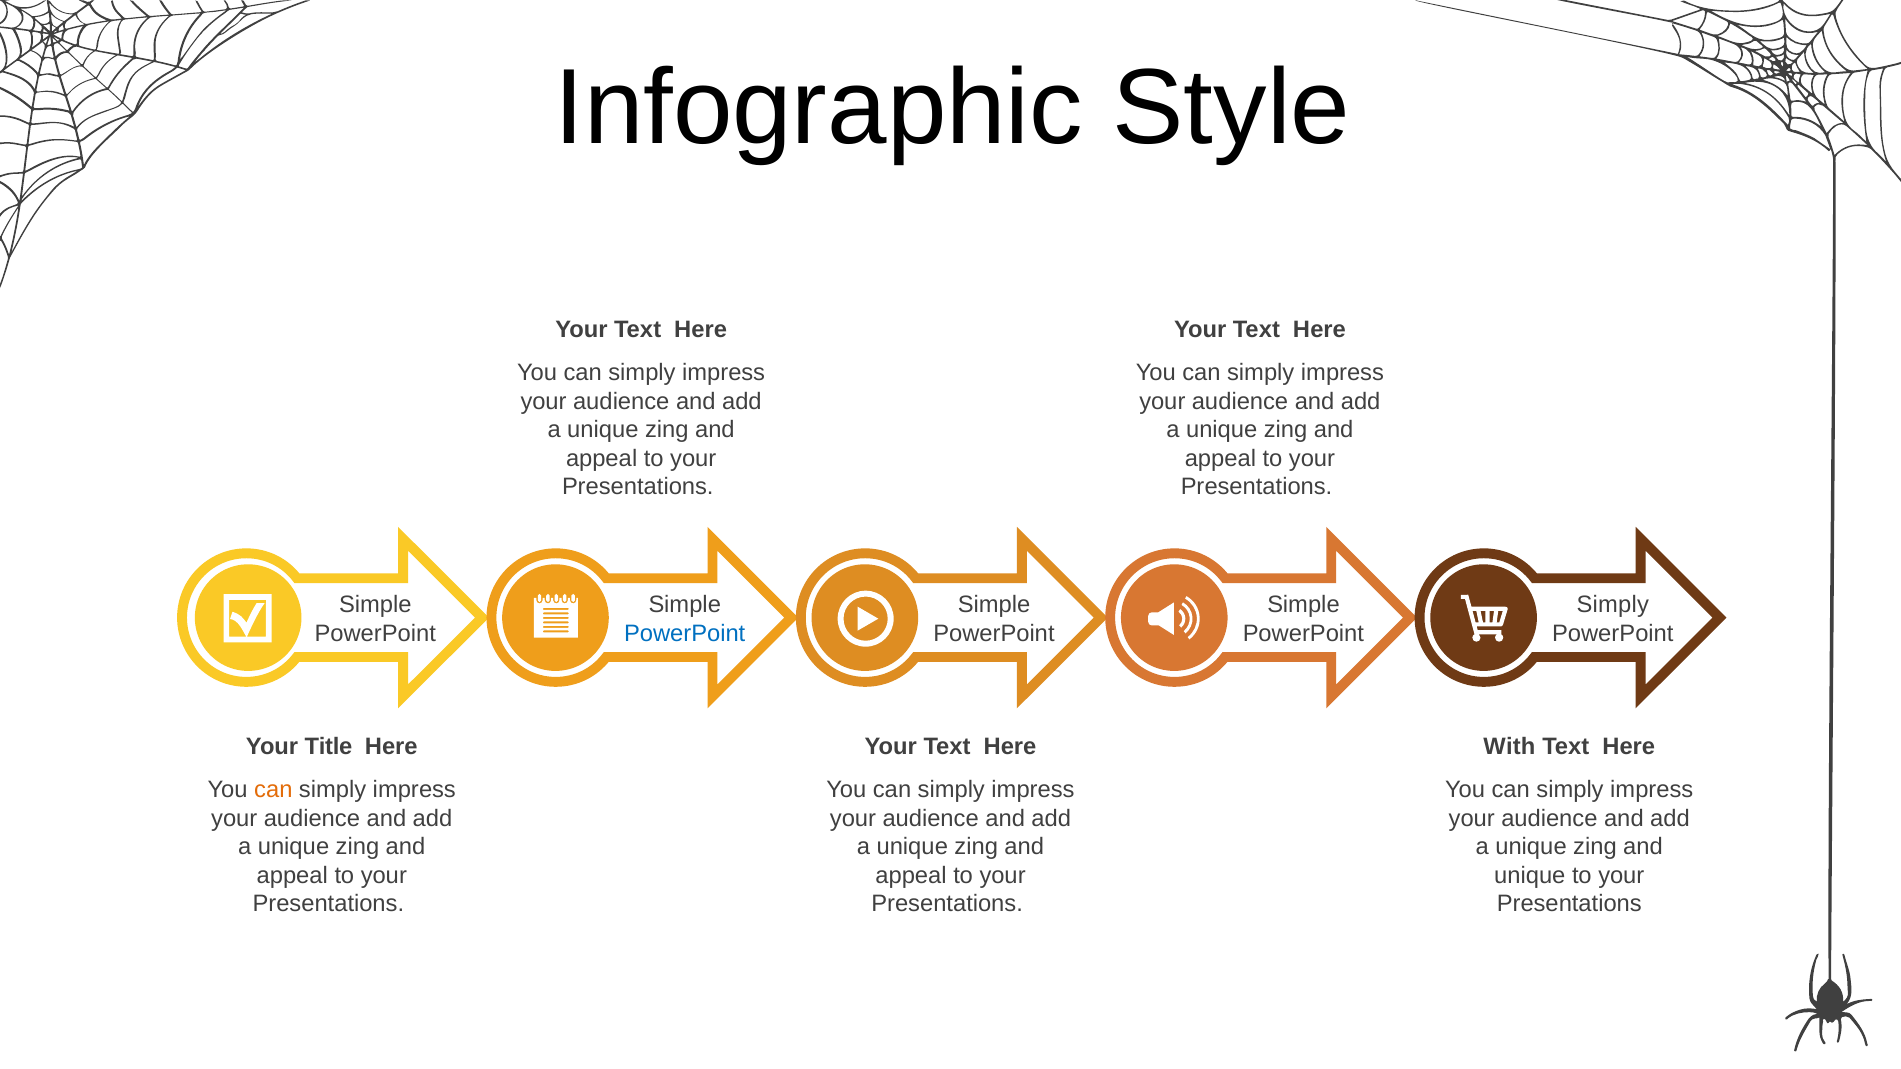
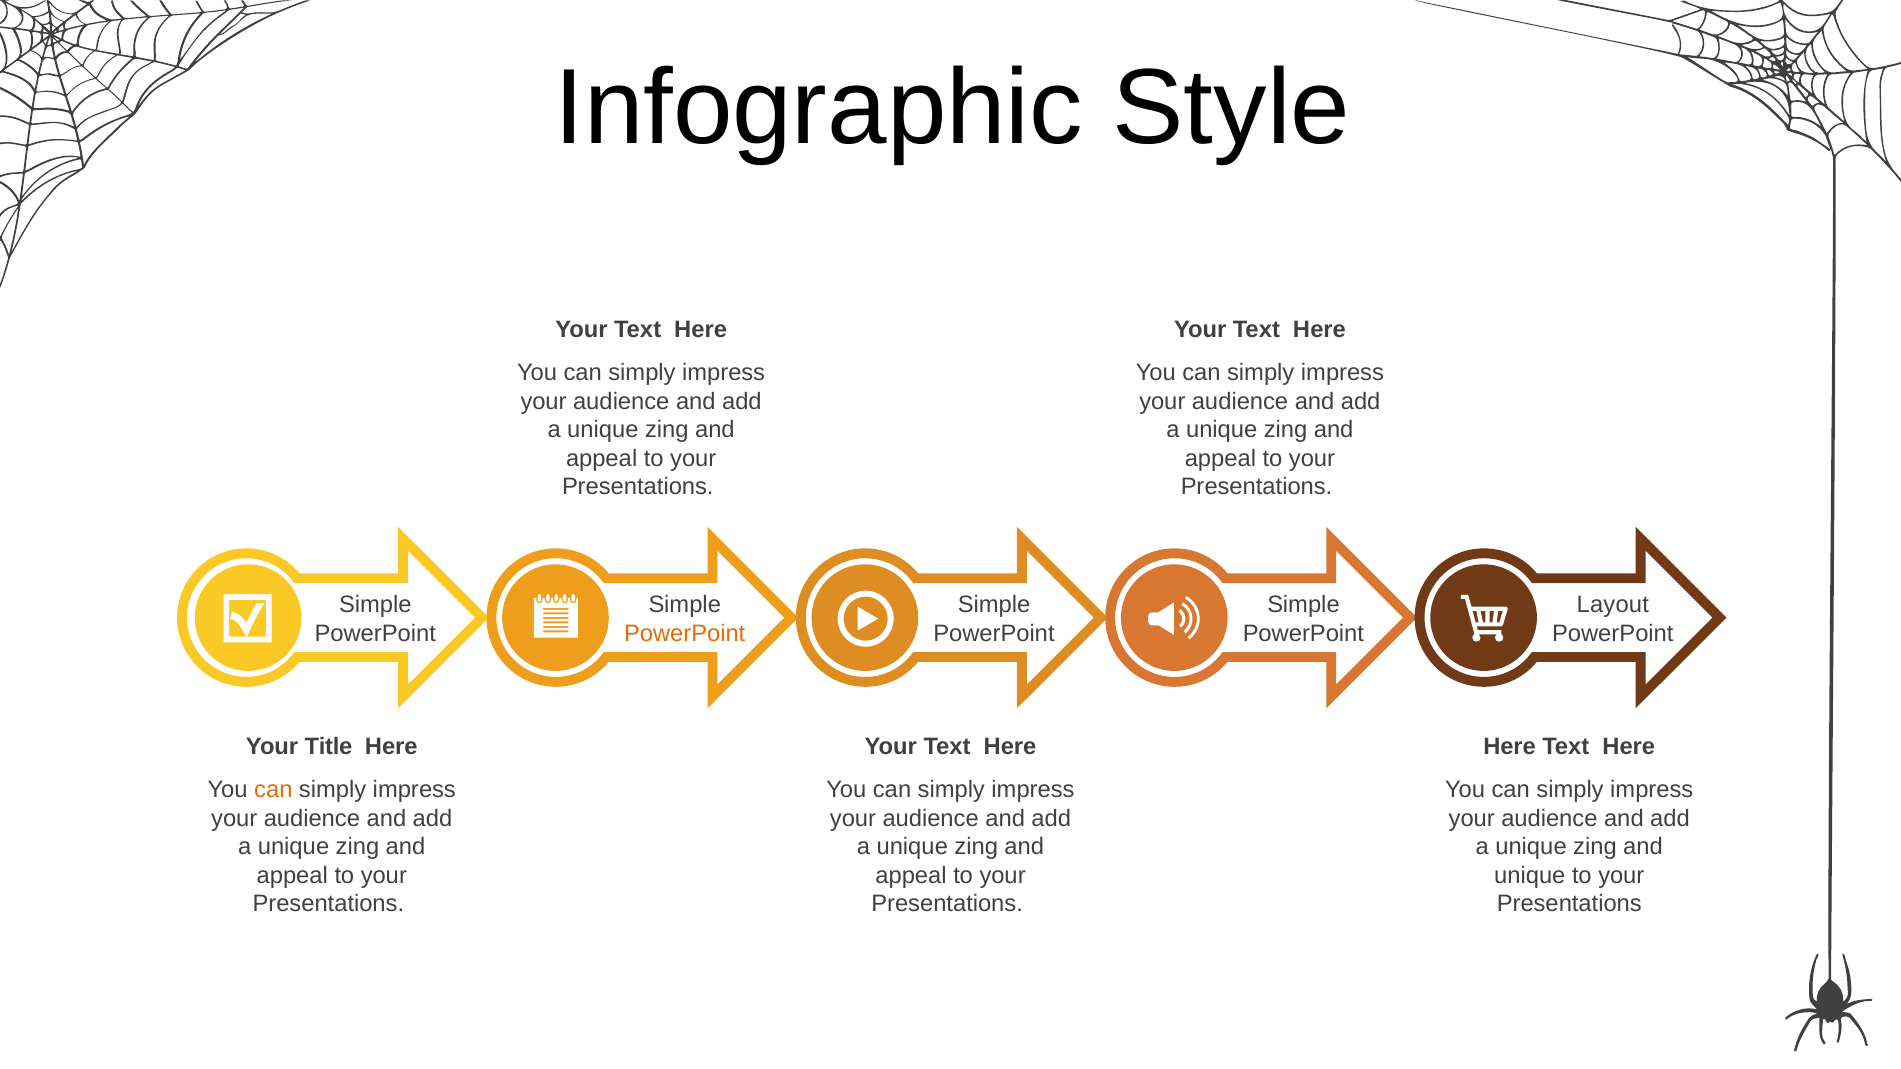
Simply at (1613, 605): Simply -> Layout
PowerPoint at (685, 634) colour: blue -> orange
With at (1509, 747): With -> Here
